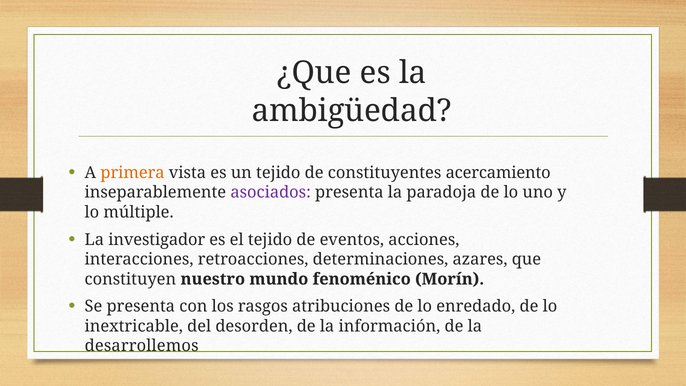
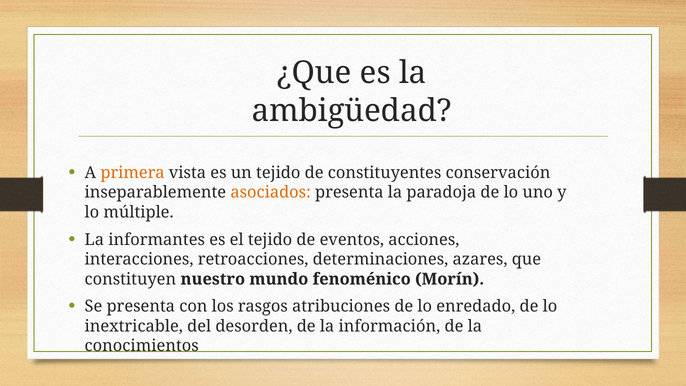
acercamiento: acercamiento -> conservación
asociados colour: purple -> orange
investigador: investigador -> informantes
desarrollemos: desarrollemos -> conocimientos
